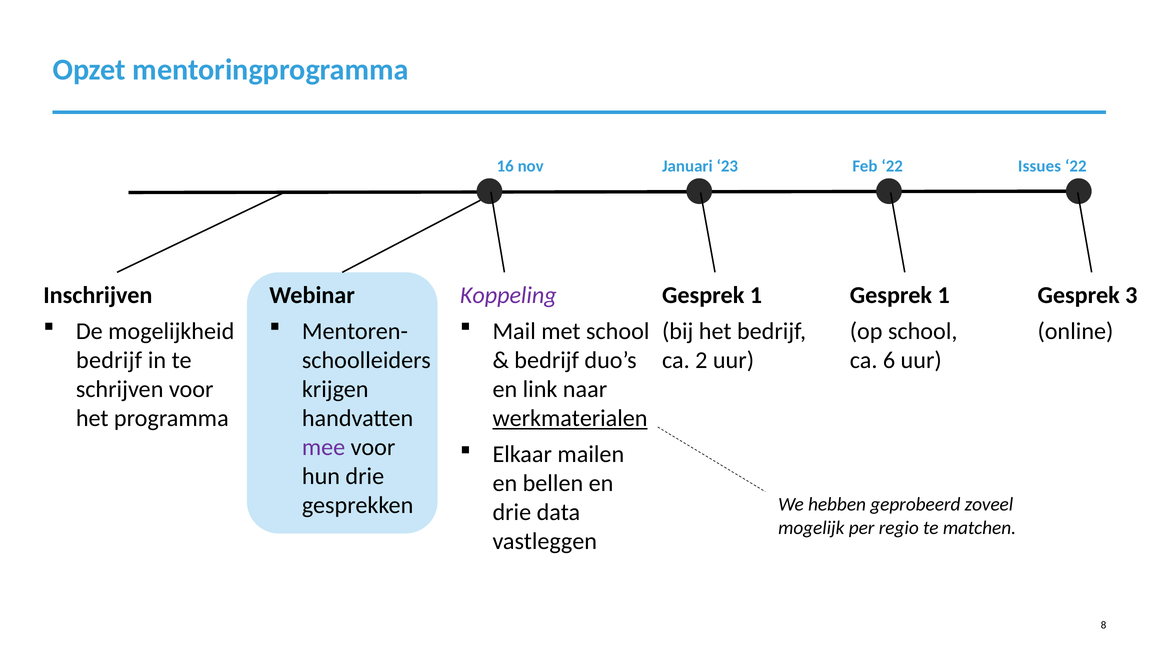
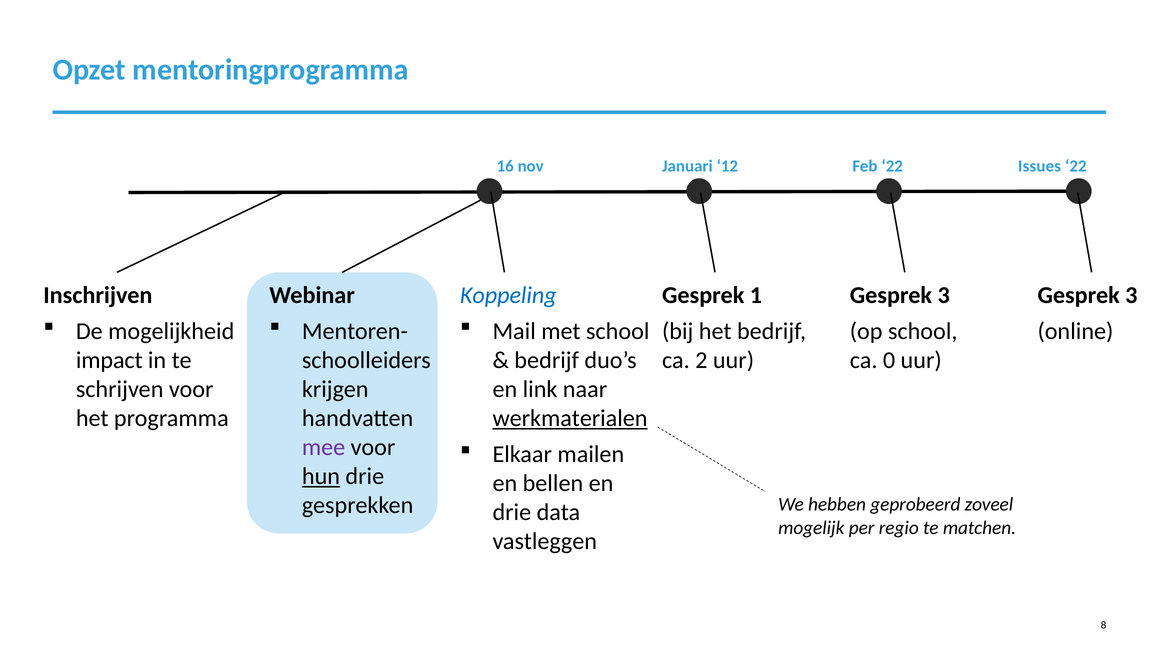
23: 23 -> 12
Koppeling colour: purple -> blue
1 at (944, 295): 1 -> 3
bedrijf at (109, 360): bedrijf -> impact
6: 6 -> 0
hun underline: none -> present
